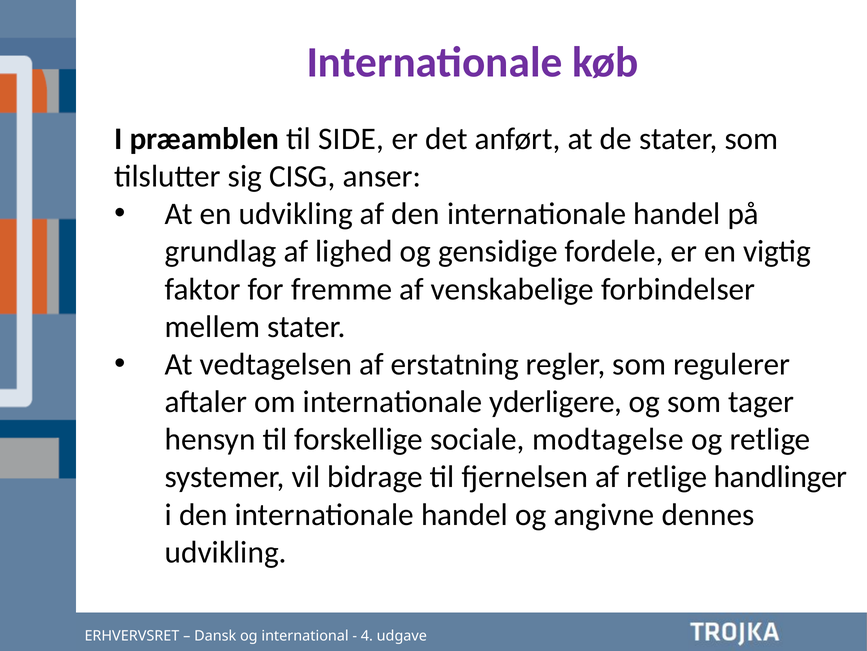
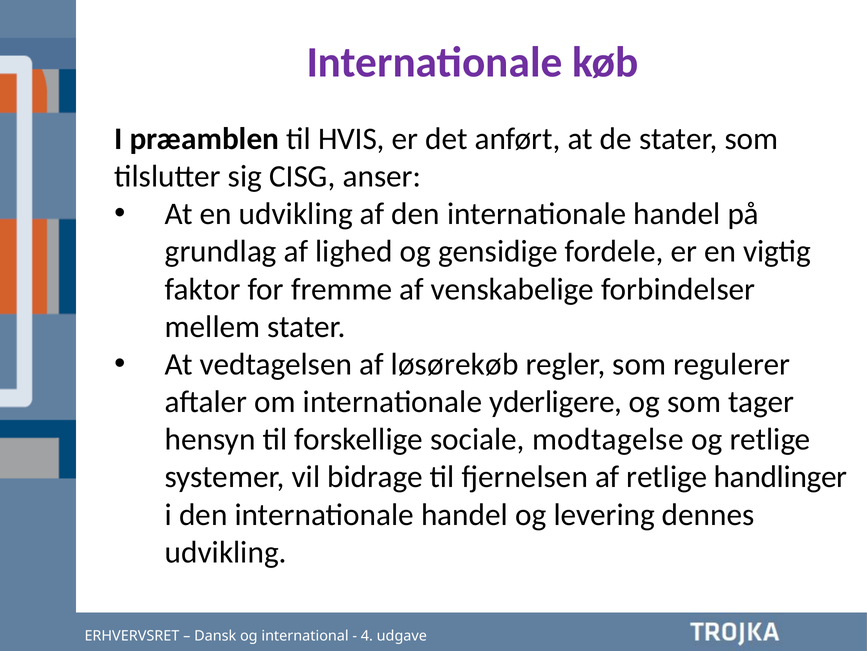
SIDE: SIDE -> HVIS
erstatning: erstatning -> løsørekøb
angivne: angivne -> levering
